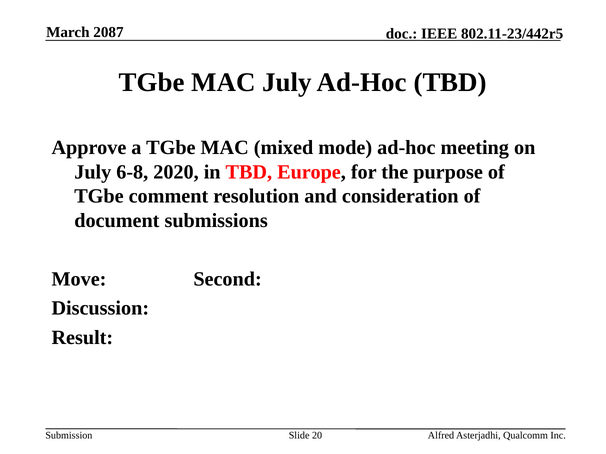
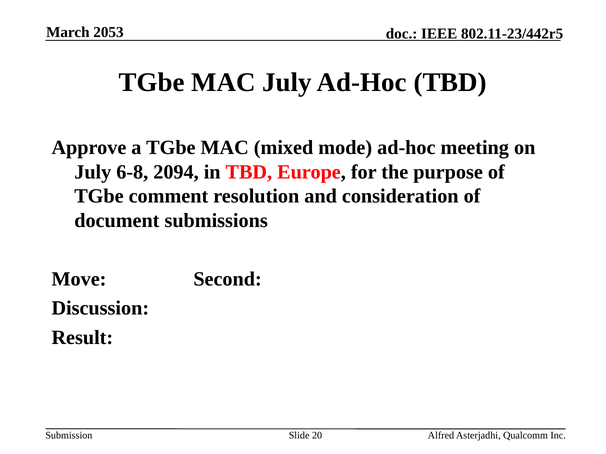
2087: 2087 -> 2053
2020: 2020 -> 2094
